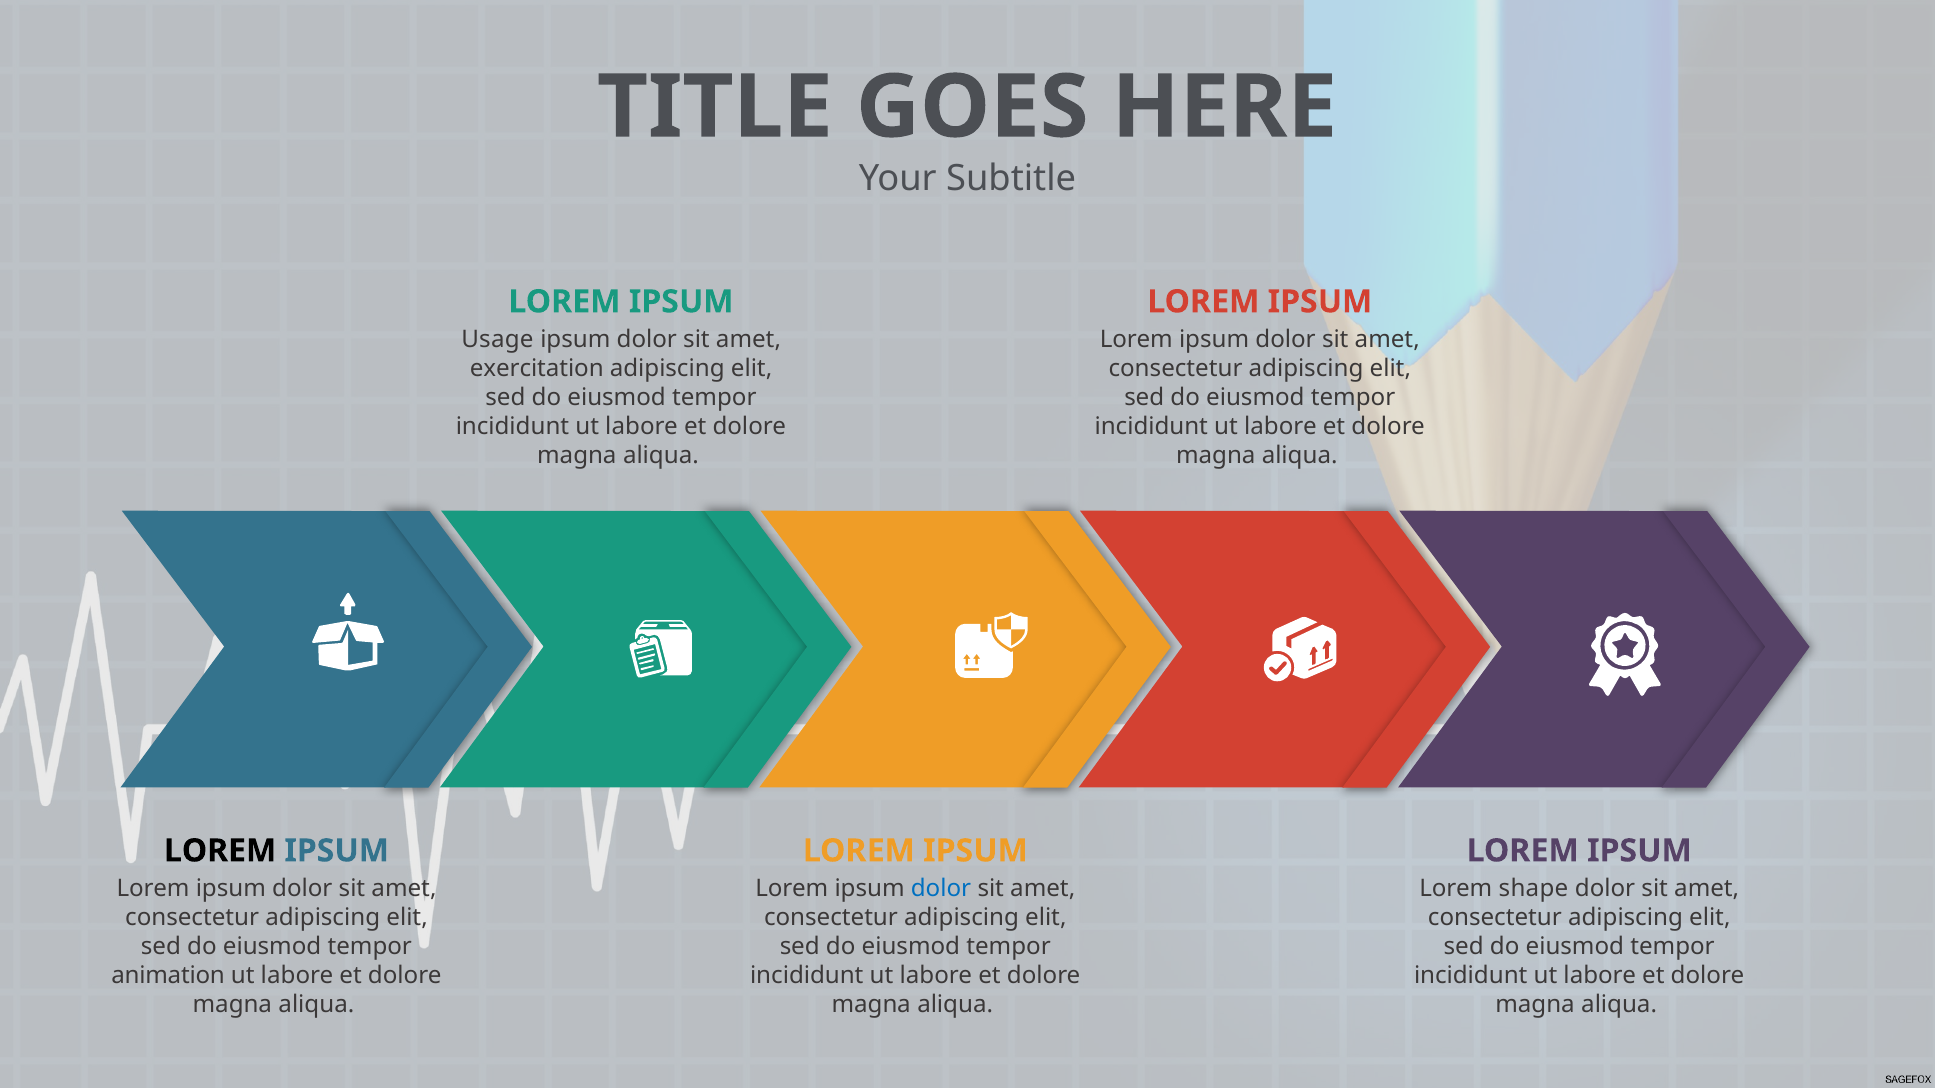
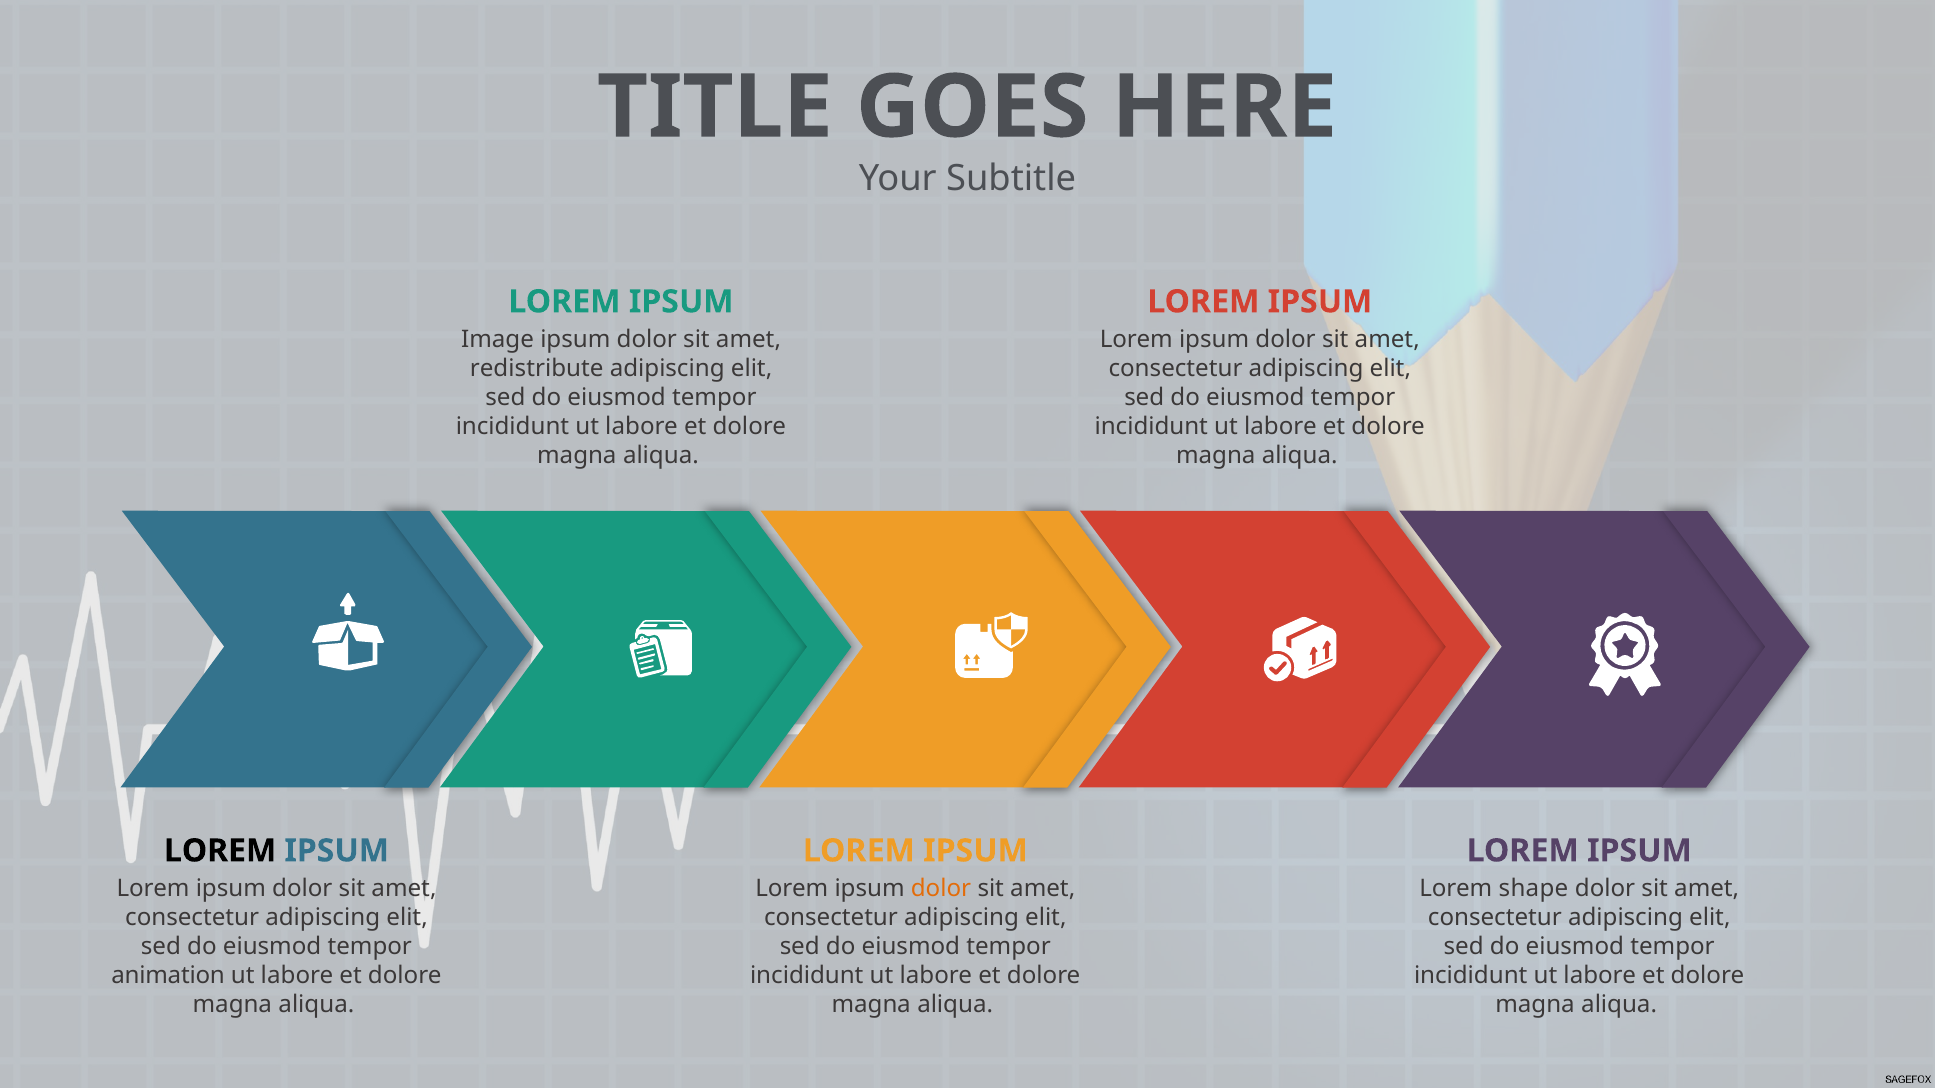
Usage: Usage -> Image
exercitation: exercitation -> redistribute
dolor at (941, 889) colour: blue -> orange
